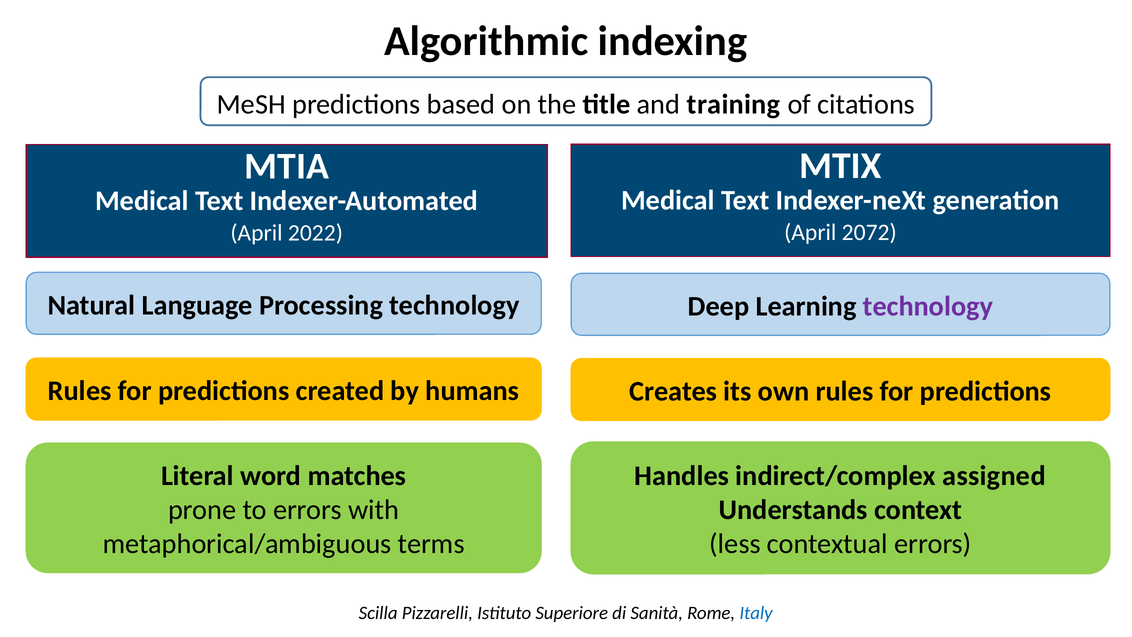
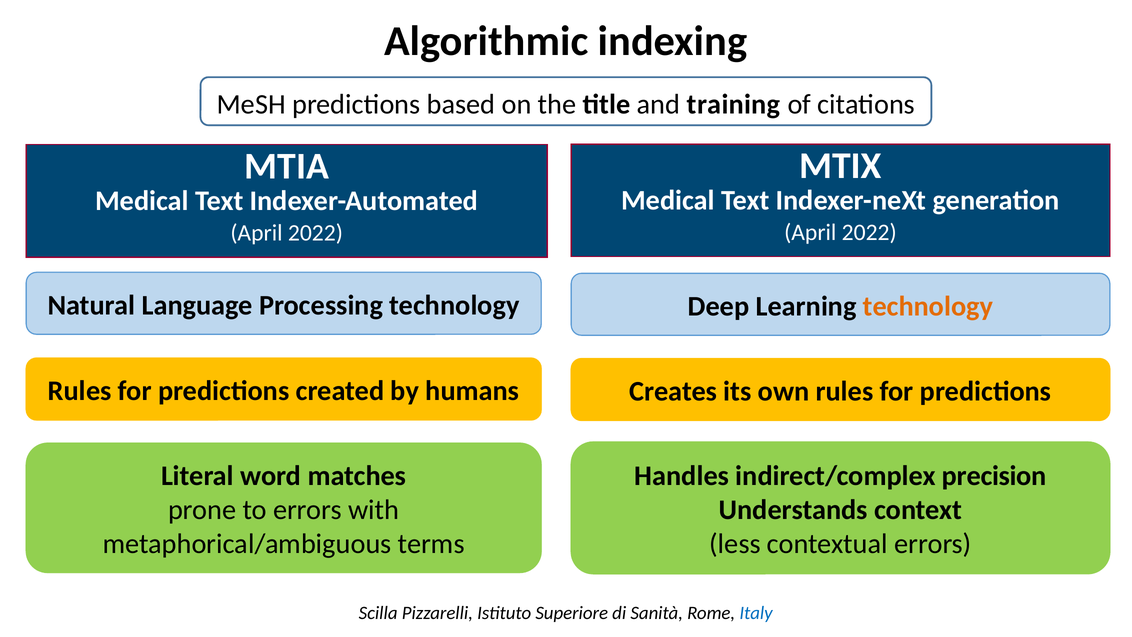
2072 at (869, 232): 2072 -> 2022
technology at (928, 306) colour: purple -> orange
assigned: assigned -> precision
